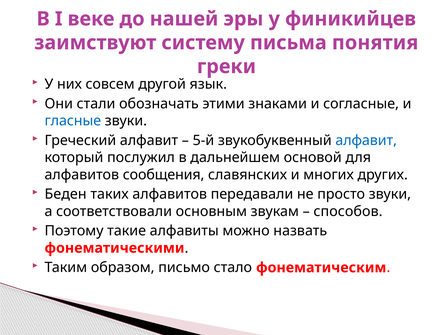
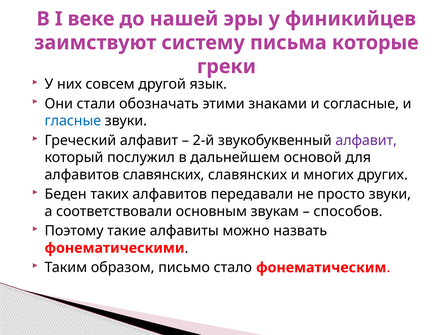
понятия: понятия -> которые
5-й: 5-й -> 2-й
алфавит at (366, 140) colour: blue -> purple
алфавитов сообщения: сообщения -> славянских
